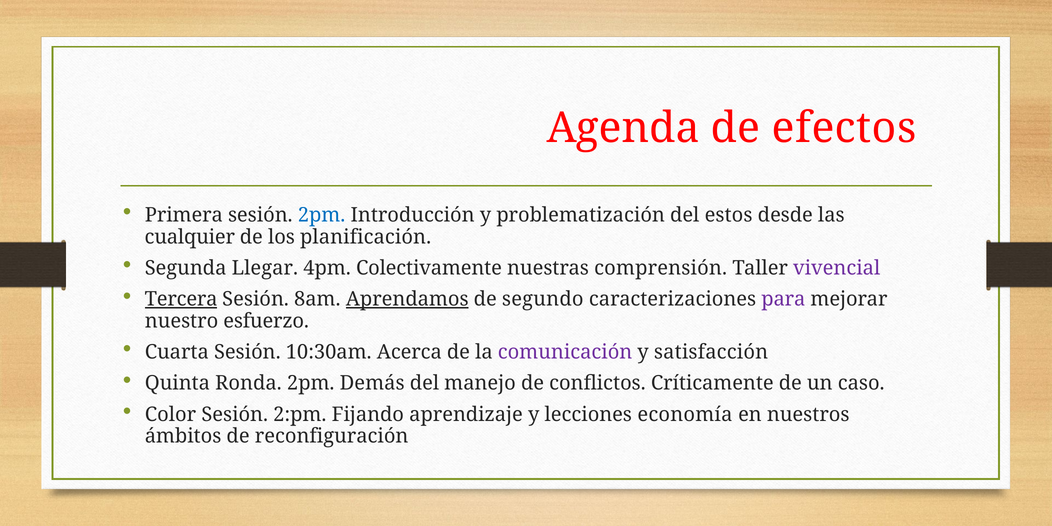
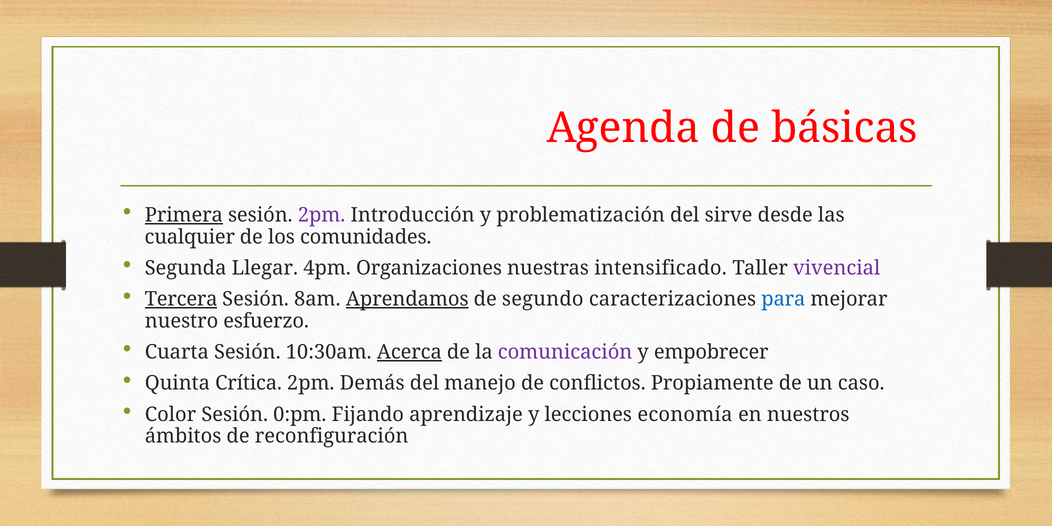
efectos: efectos -> básicas
Primera underline: none -> present
2pm at (322, 215) colour: blue -> purple
estos: estos -> sirve
planificación: planificación -> comunidades
Colectivamente: Colectivamente -> Organizaciones
comprensión: comprensión -> intensificado
para colour: purple -> blue
Acerca underline: none -> present
satisfacción: satisfacción -> empobrecer
Ronda: Ronda -> Crítica
Críticamente: Críticamente -> Propiamente
2:pm: 2:pm -> 0:pm
